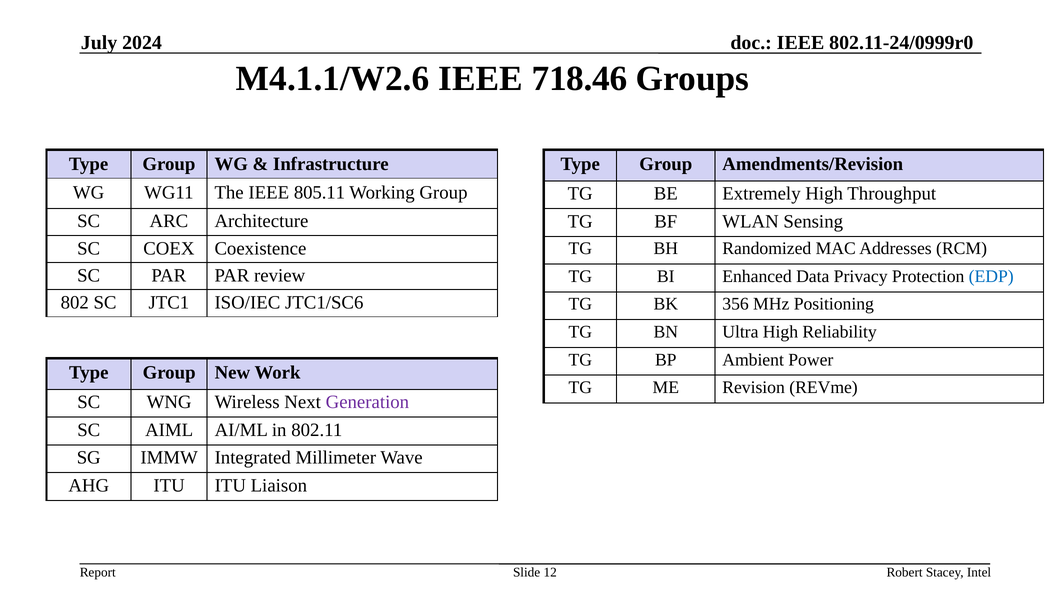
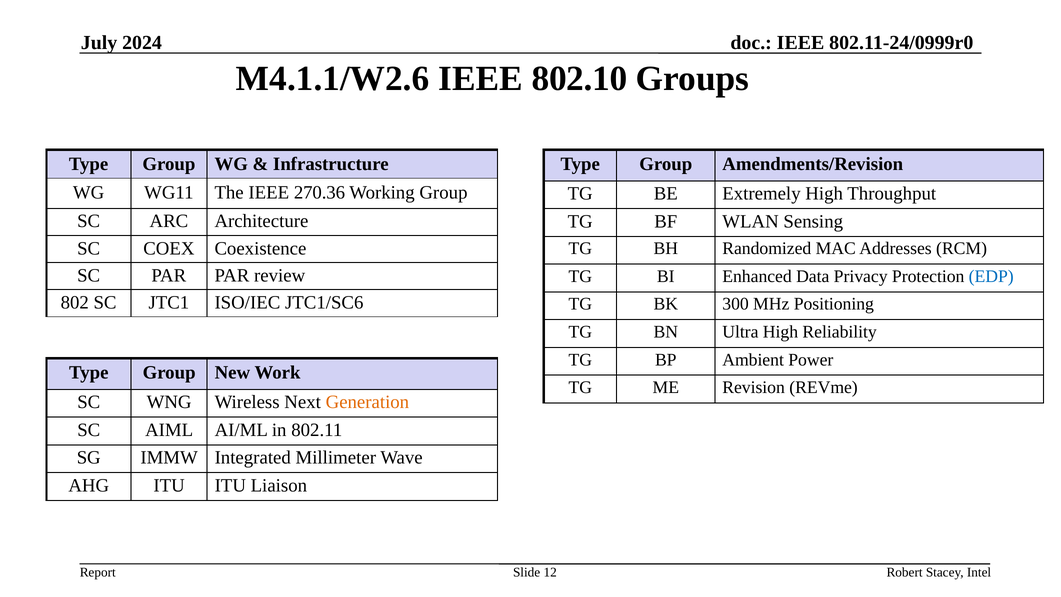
718.46: 718.46 -> 802.10
805.11: 805.11 -> 270.36
356: 356 -> 300
Generation colour: purple -> orange
